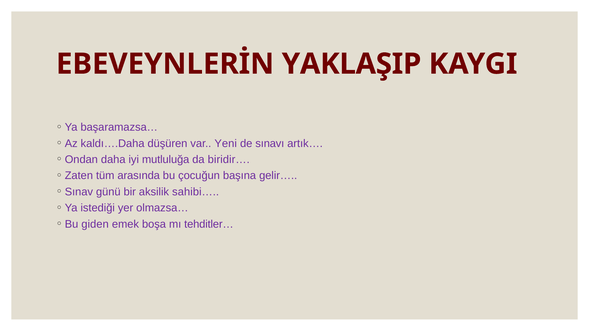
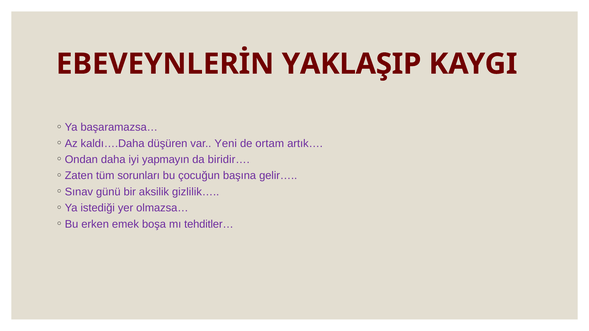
sınavı: sınavı -> ortam
mutluluğa: mutluluğa -> yapmayın
arasında: arasında -> sorunları
sahibi…: sahibi… -> gizlilik…
giden: giden -> erken
